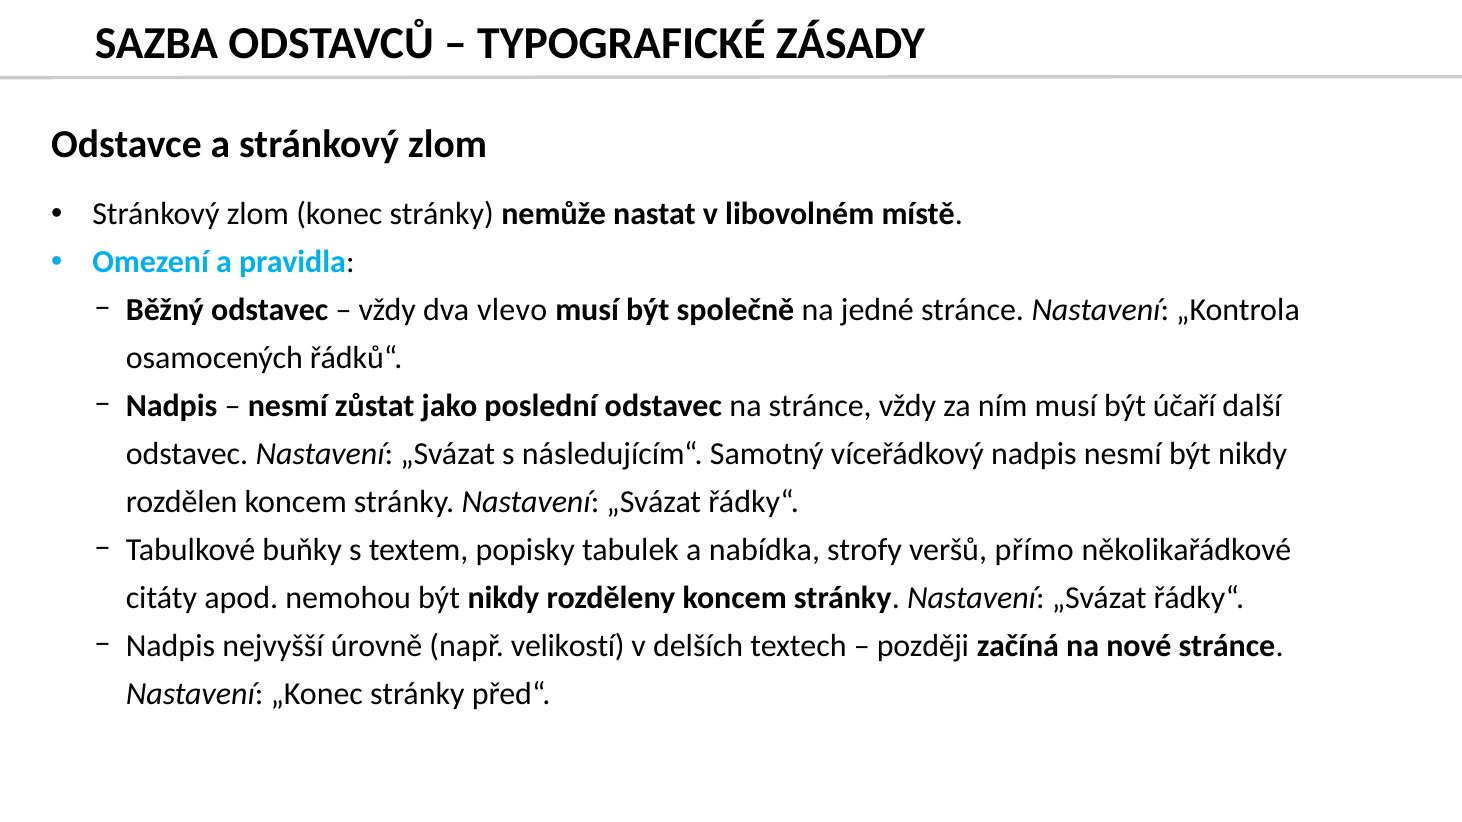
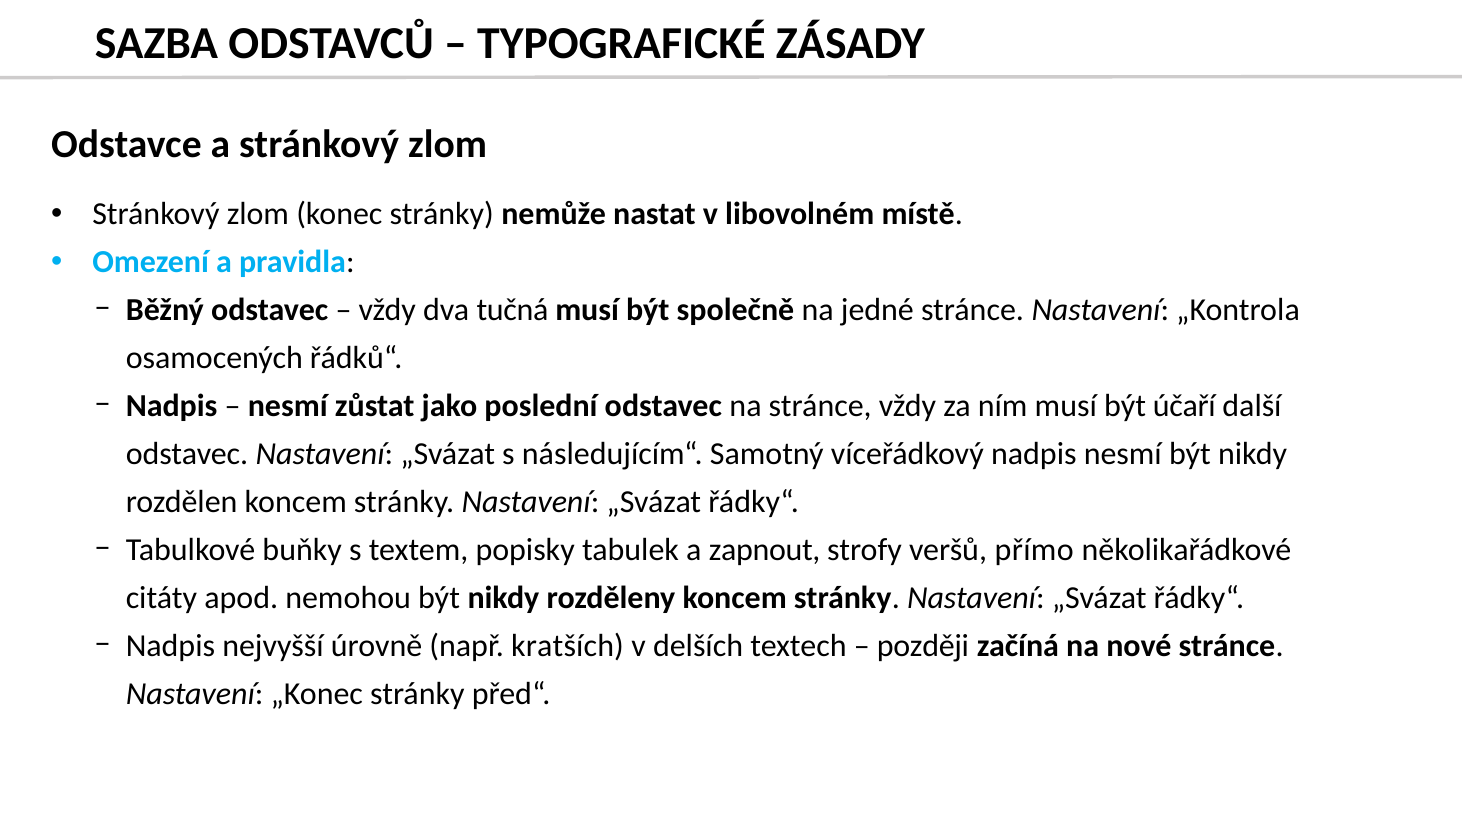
vlevo: vlevo -> tučná
nabídka: nabídka -> zapnout
velikostí: velikostí -> kratších
